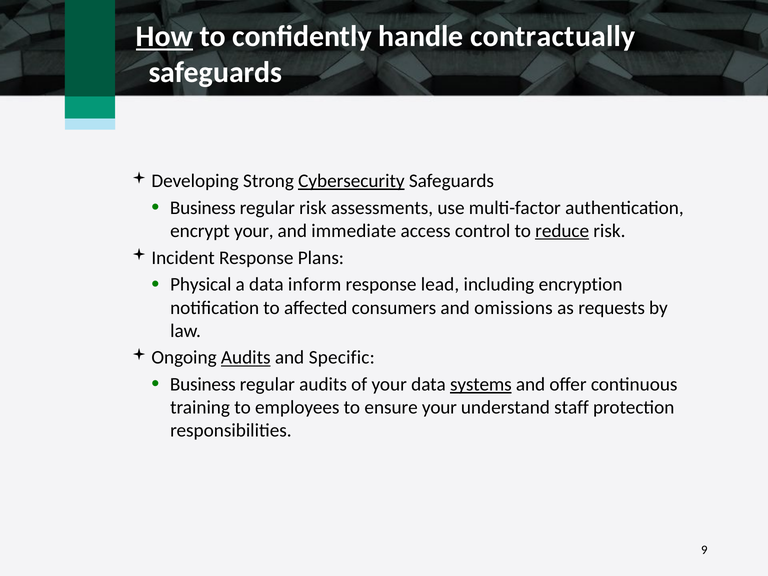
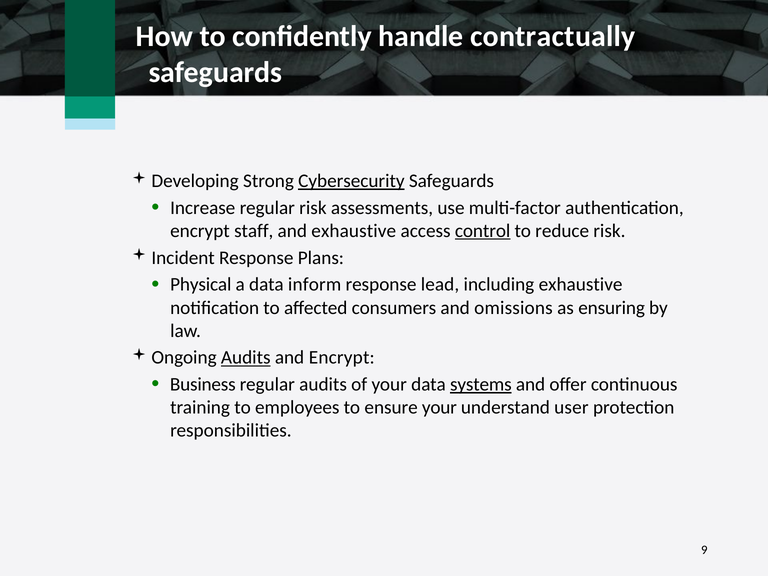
How underline: present -> none
Business at (203, 208): Business -> Increase
encrypt your: your -> staff
and immediate: immediate -> exhaustive
control underline: none -> present
reduce underline: present -> none
including encryption: encryption -> exhaustive
requests: requests -> ensuring
and Specific: Specific -> Encrypt
staff: staff -> user
